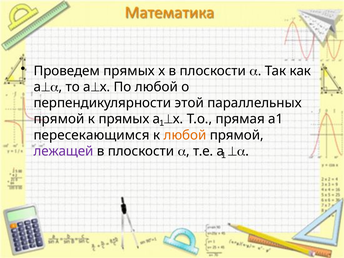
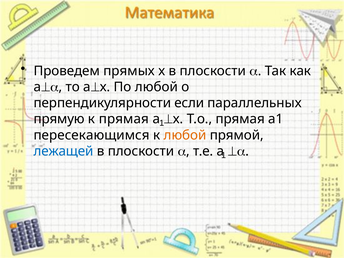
этой: этой -> если
прямой at (59, 119): прямой -> прямую
к прямых: прямых -> прямая
лежащей colour: purple -> blue
